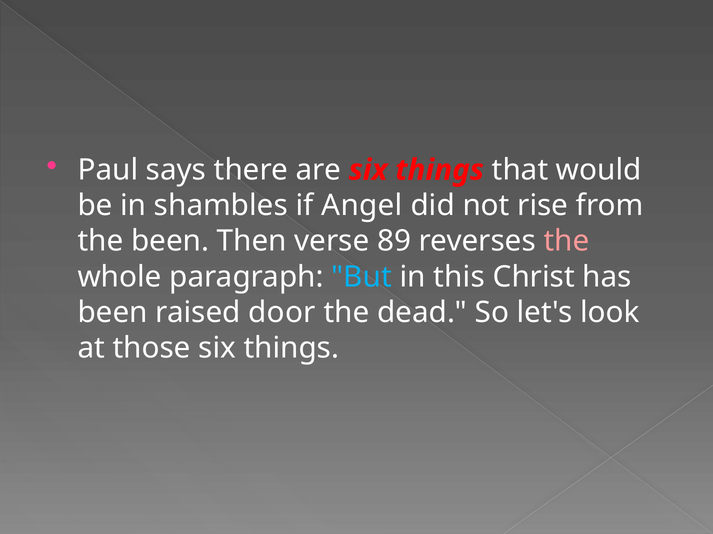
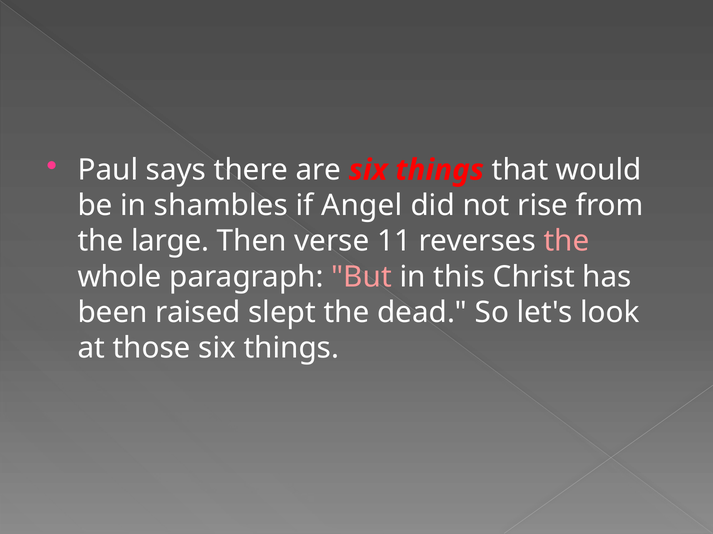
the been: been -> large
89: 89 -> 11
But colour: light blue -> pink
door: door -> slept
